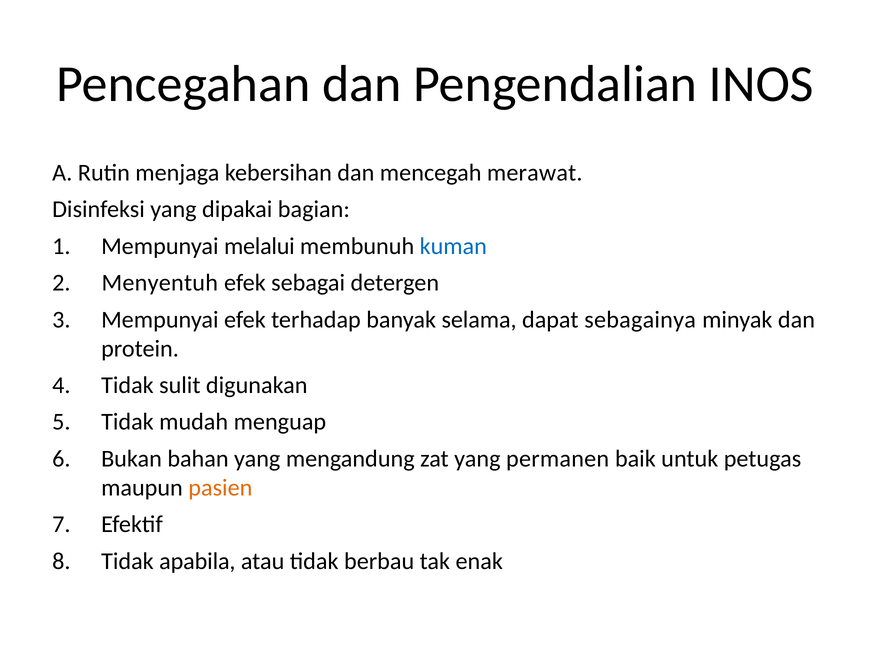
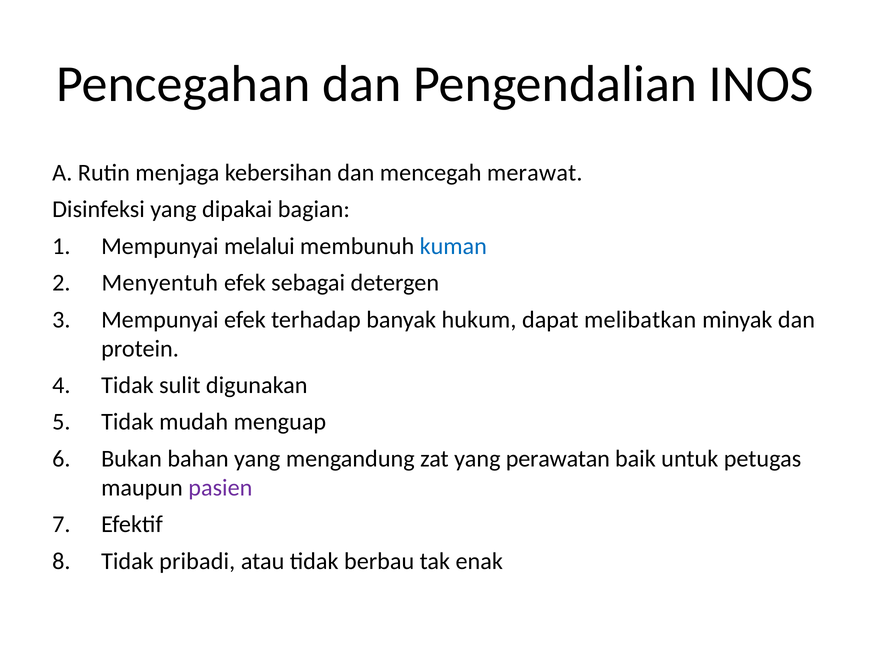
selama: selama -> hukum
sebagainya: sebagainya -> melibatkan
permanen: permanen -> perawatan
pasien colour: orange -> purple
apabila: apabila -> pribadi
